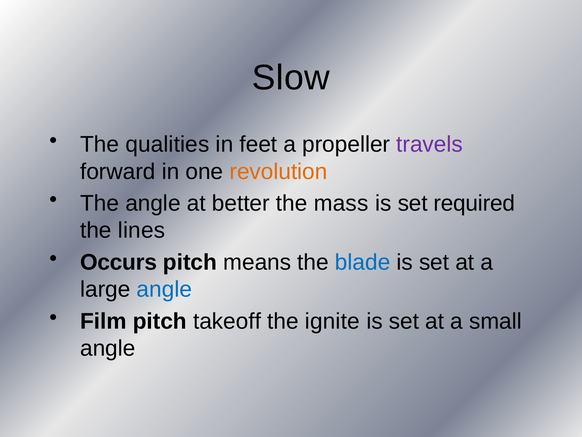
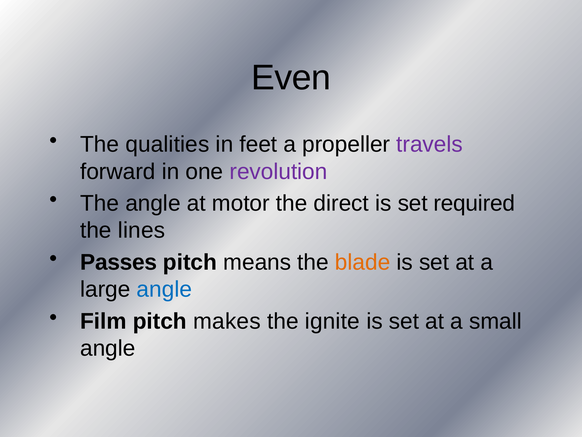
Slow: Slow -> Even
revolution colour: orange -> purple
better: better -> motor
mass: mass -> direct
Occurs: Occurs -> Passes
blade colour: blue -> orange
takeoff: takeoff -> makes
